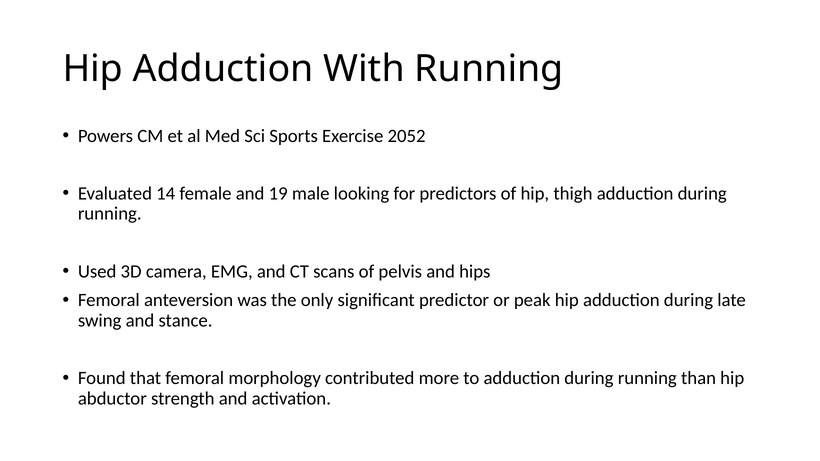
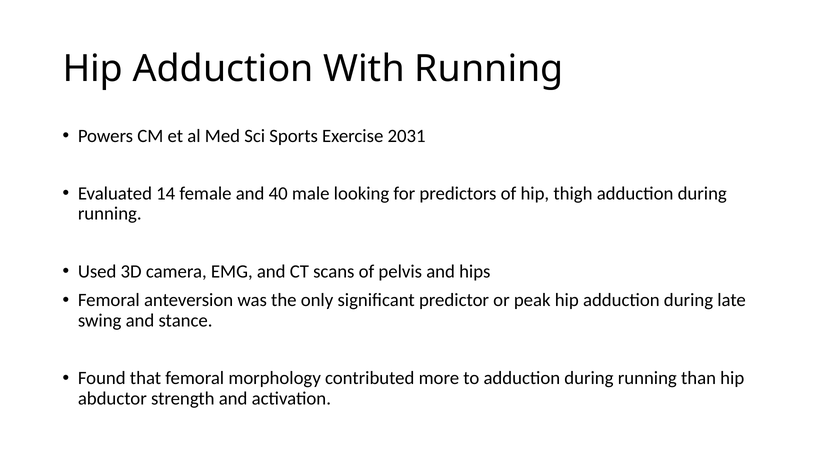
2052: 2052 -> 2031
19: 19 -> 40
